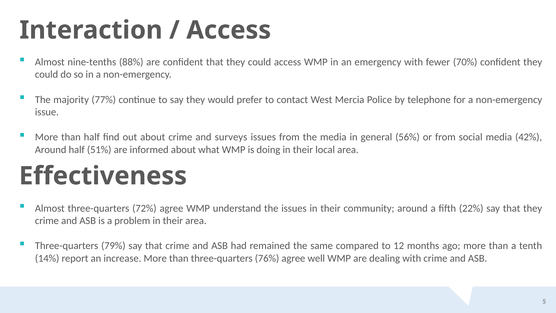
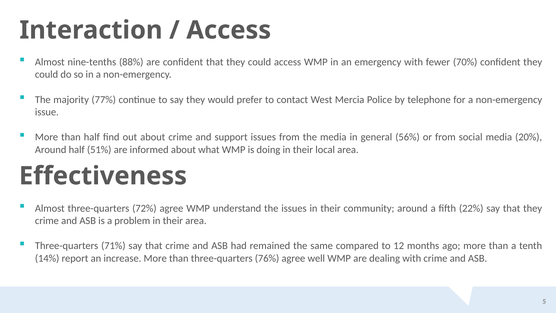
surveys: surveys -> support
42%: 42% -> 20%
79%: 79% -> 71%
